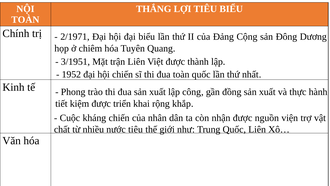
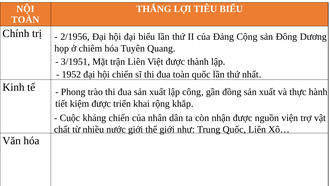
2/1971: 2/1971 -> 2/1956
nước tiêu: tiêu -> giới
